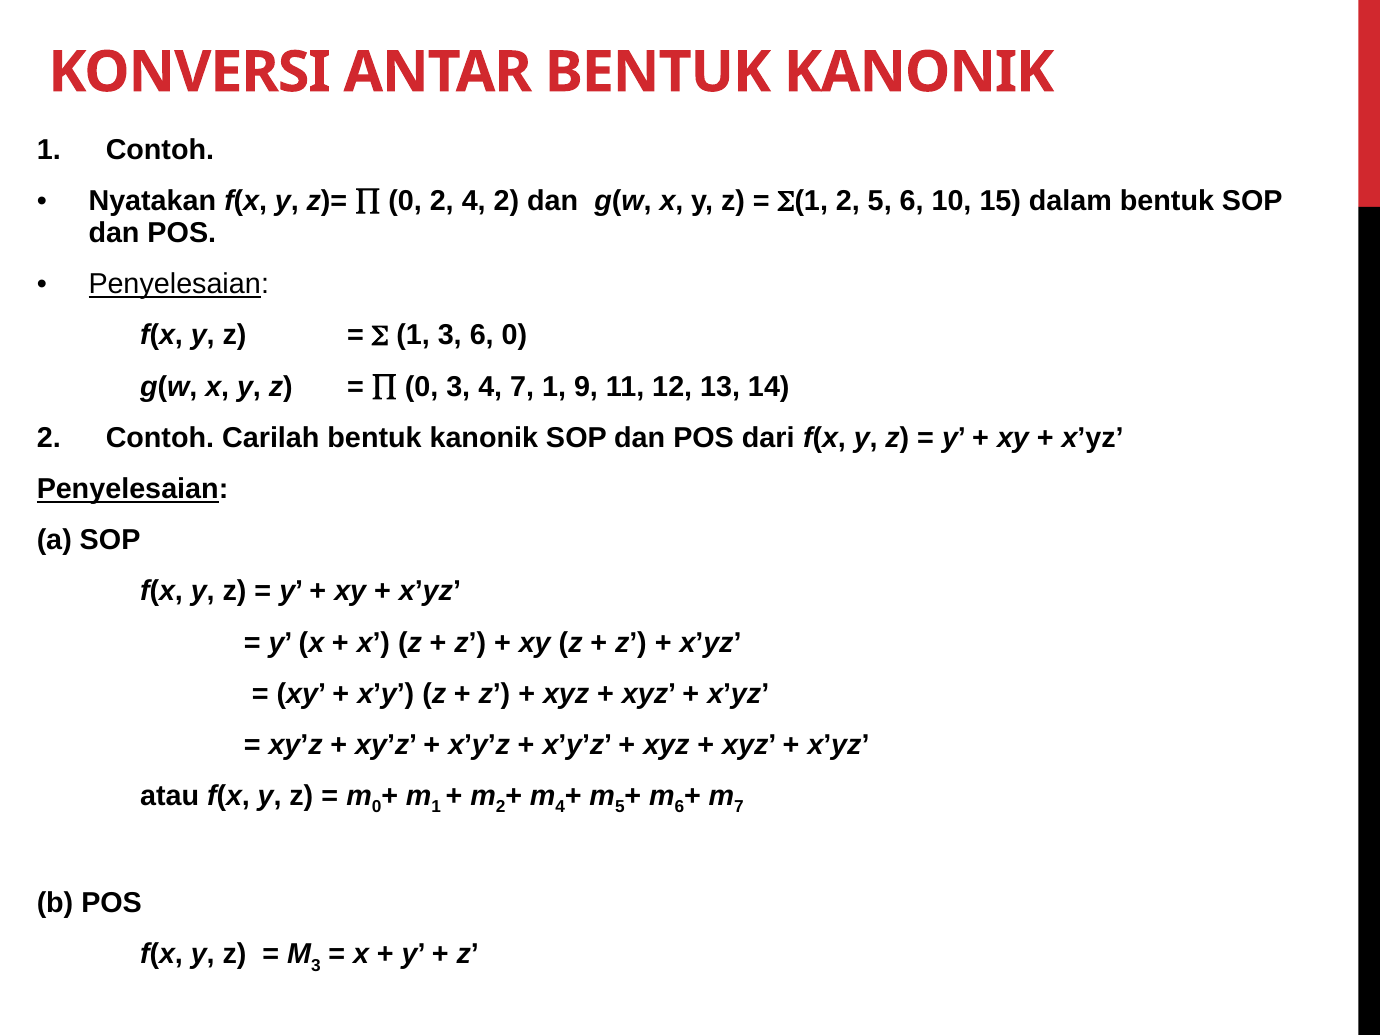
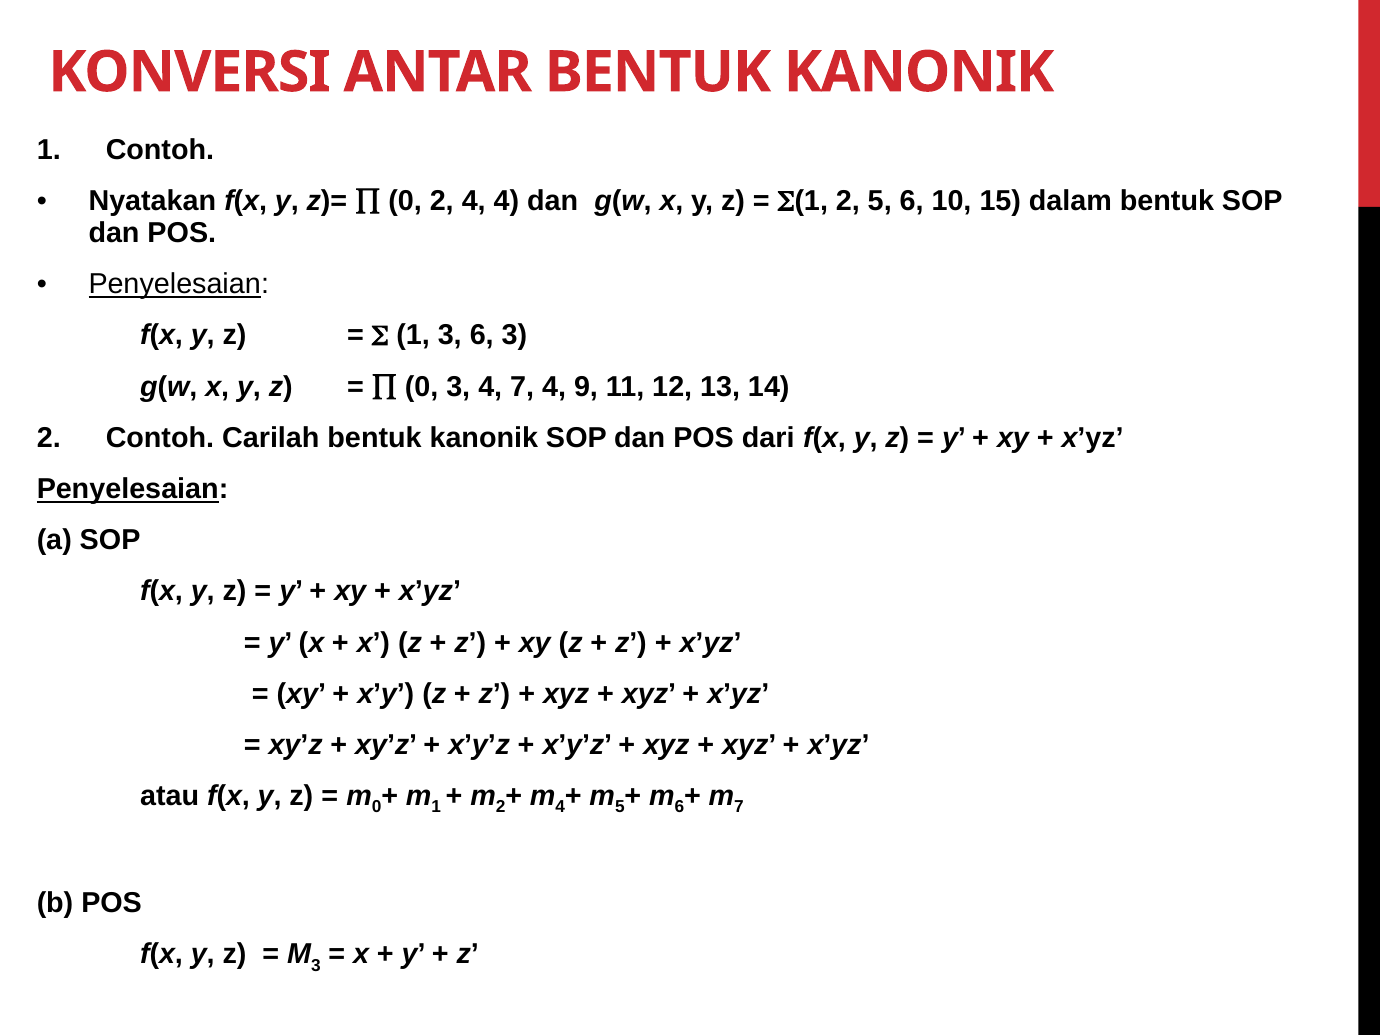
4 2: 2 -> 4
6 0: 0 -> 3
7 1: 1 -> 4
